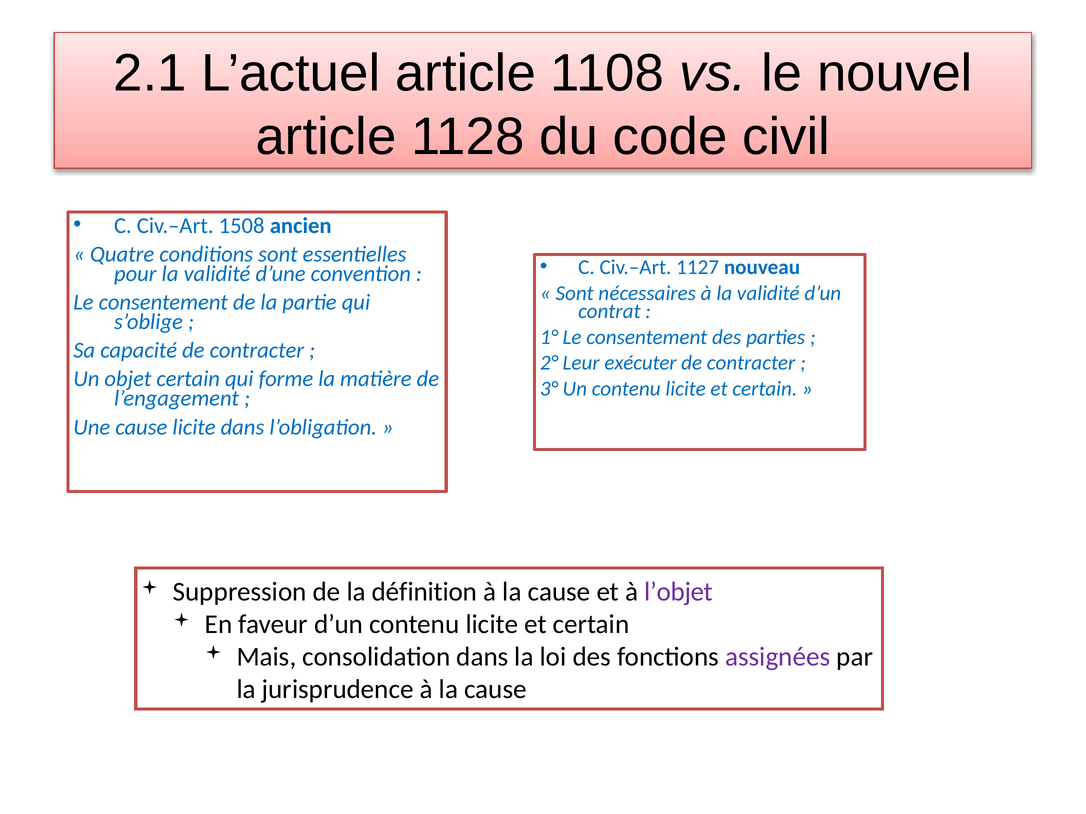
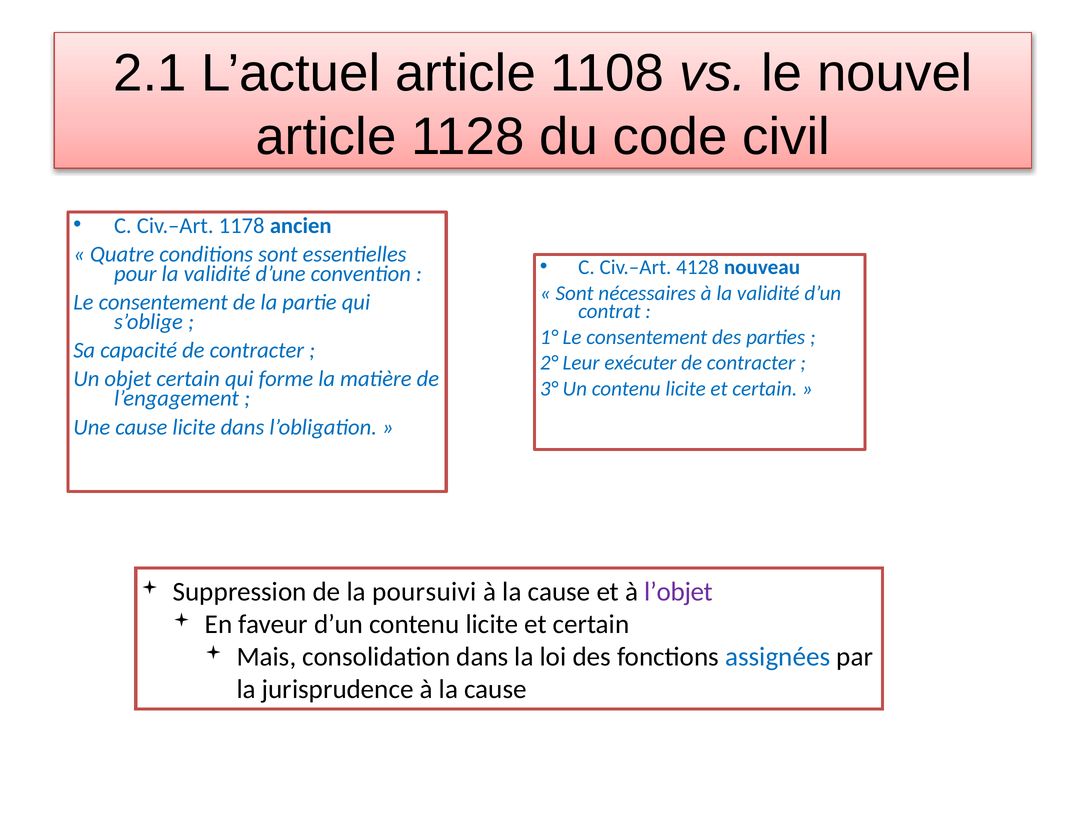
1508: 1508 -> 1178
1127: 1127 -> 4128
définition: définition -> poursuivi
assignées colour: purple -> blue
